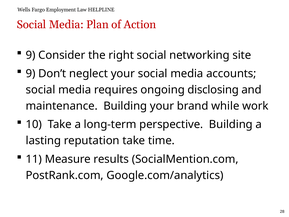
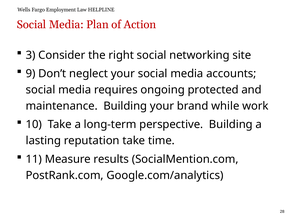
9 at (31, 55): 9 -> 3
disclosing: disclosing -> protected
